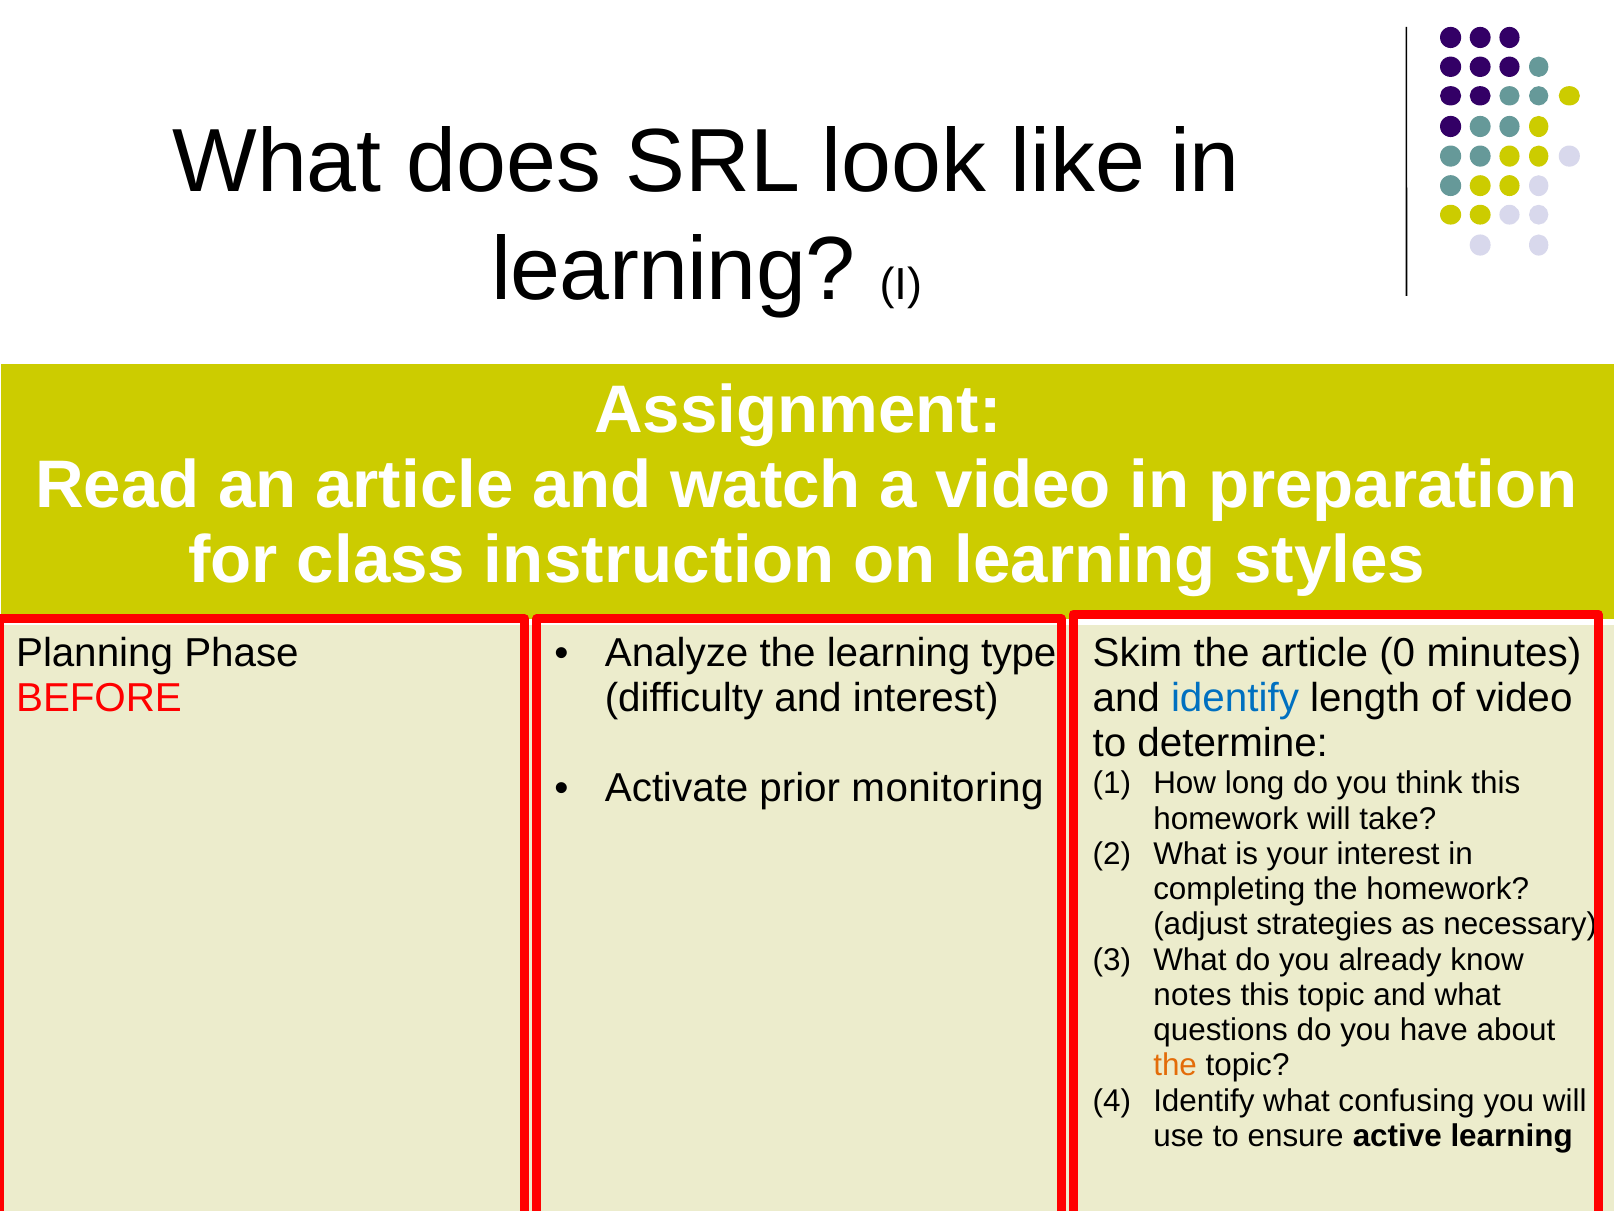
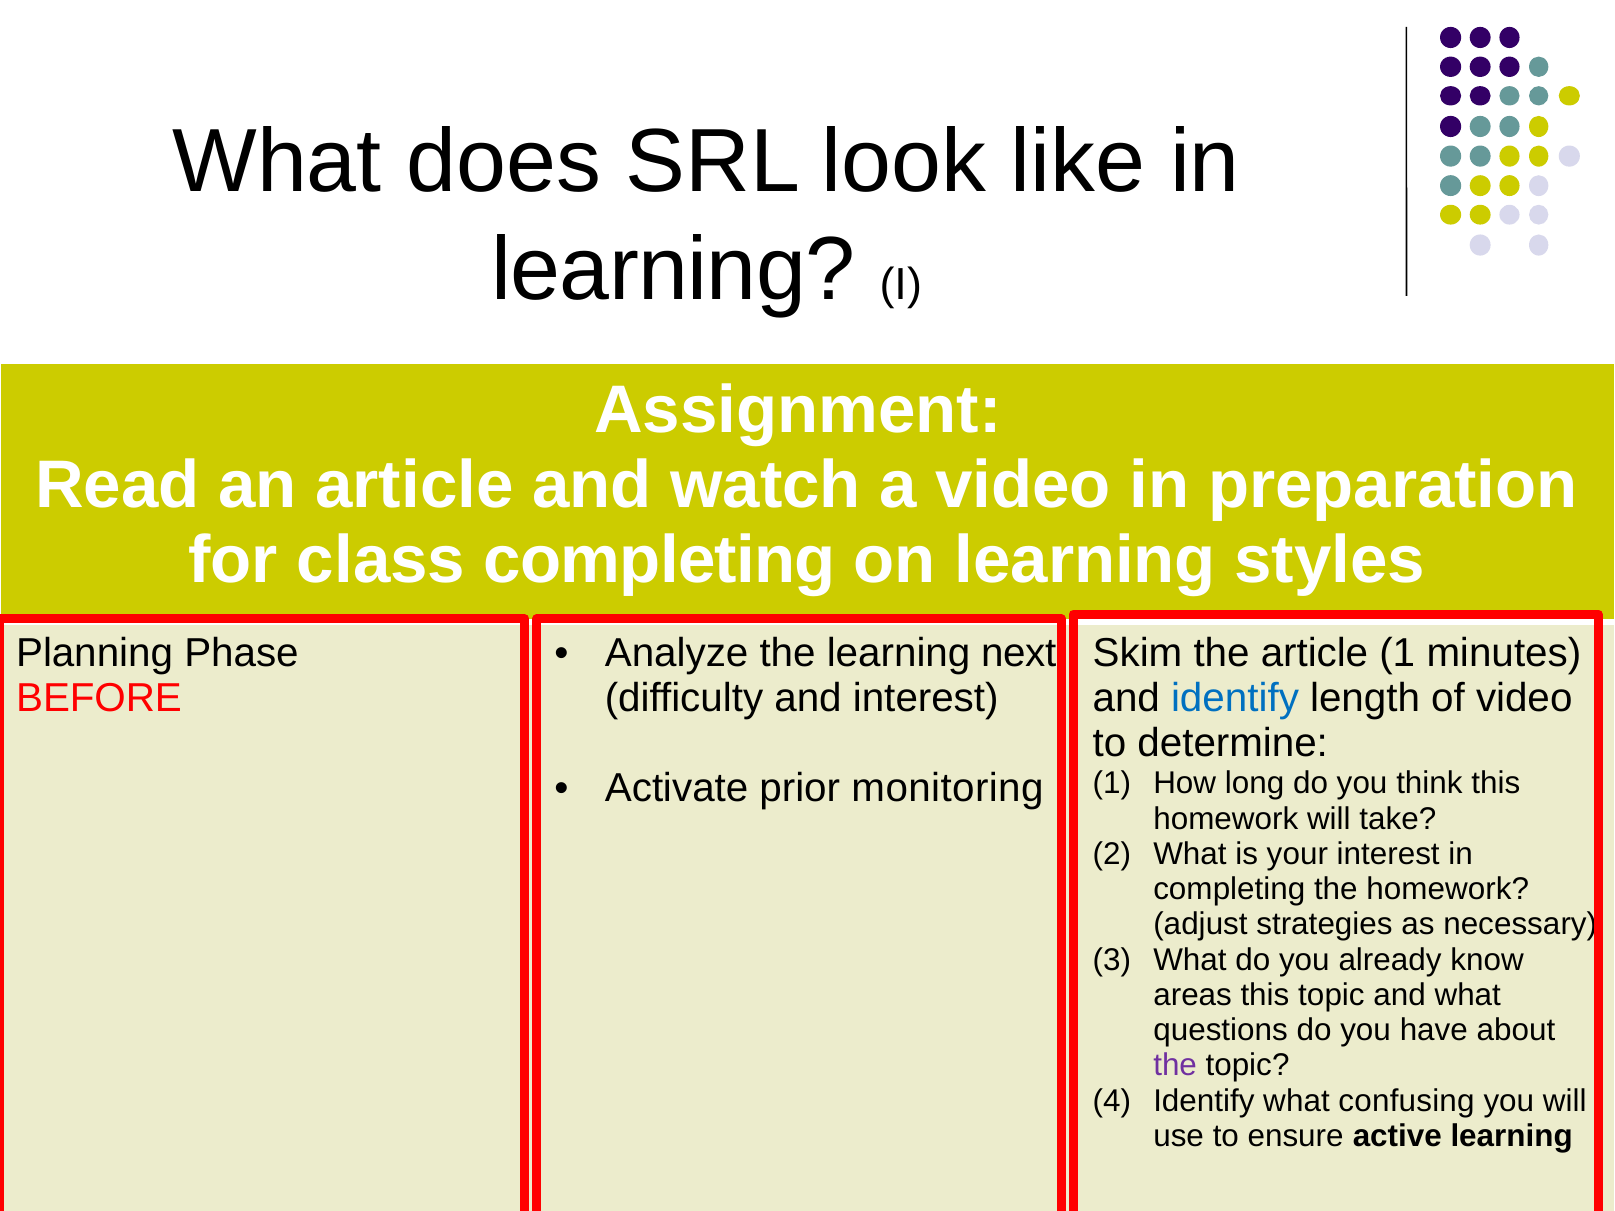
class instruction: instruction -> completing
type: type -> next
article 0: 0 -> 1
notes: notes -> areas
the at (1175, 1066) colour: orange -> purple
